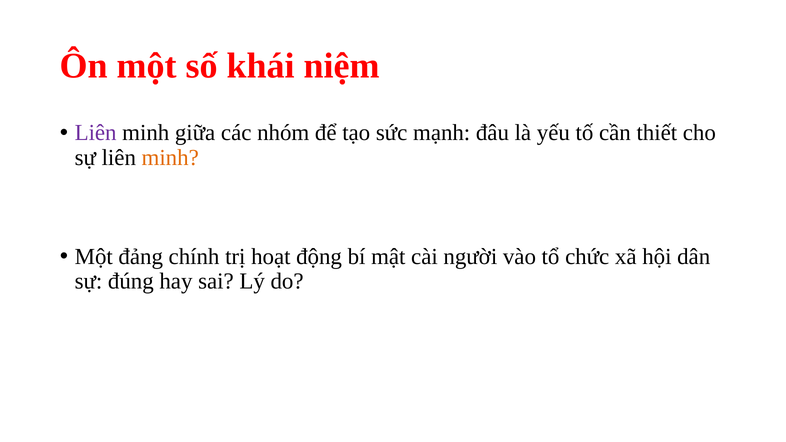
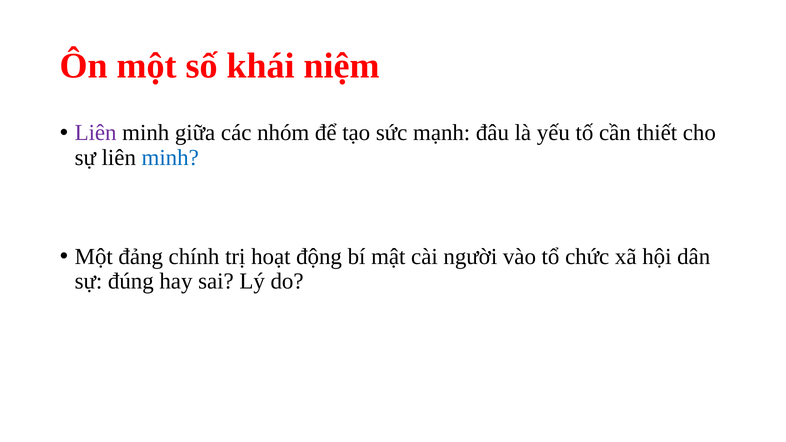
minh at (170, 158) colour: orange -> blue
